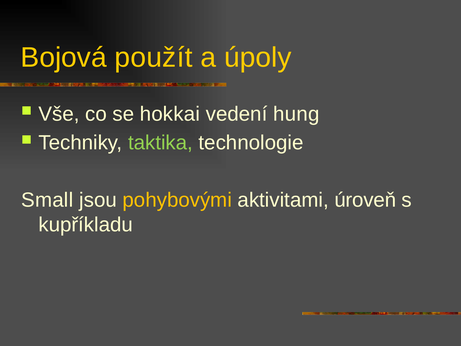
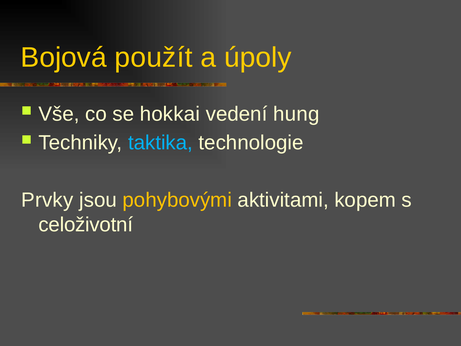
taktika colour: light green -> light blue
Small: Small -> Prvky
úroveň: úroveň -> kopem
kupříkladu: kupříkladu -> celoživotní
